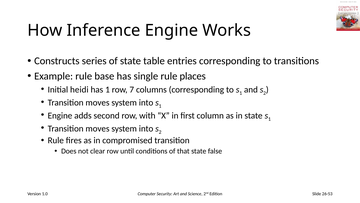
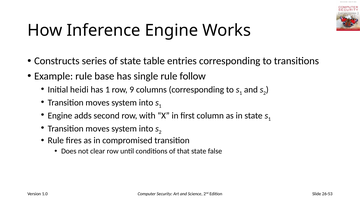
places: places -> follow
7: 7 -> 9
